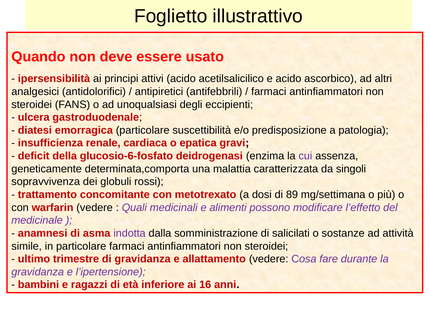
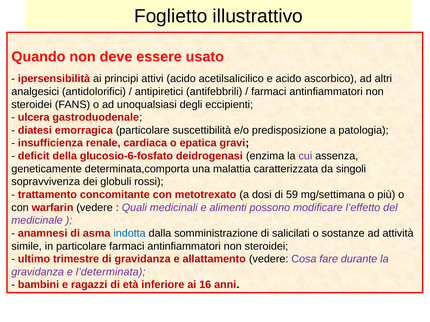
89: 89 -> 59
indotta colour: purple -> blue
l’ipertensione: l’ipertensione -> l’determinata
